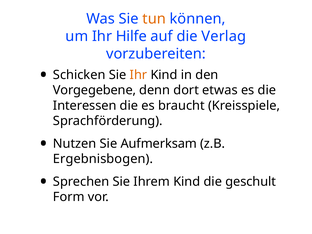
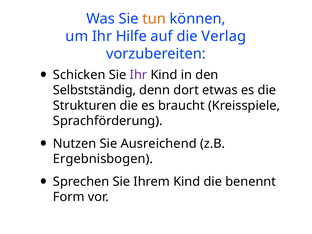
Ihr at (138, 75) colour: orange -> purple
Vorgegebene: Vorgegebene -> Selbstständig
Interessen: Interessen -> Strukturen
Aufmerksam: Aufmerksam -> Ausreichend
geschult: geschult -> benennt
